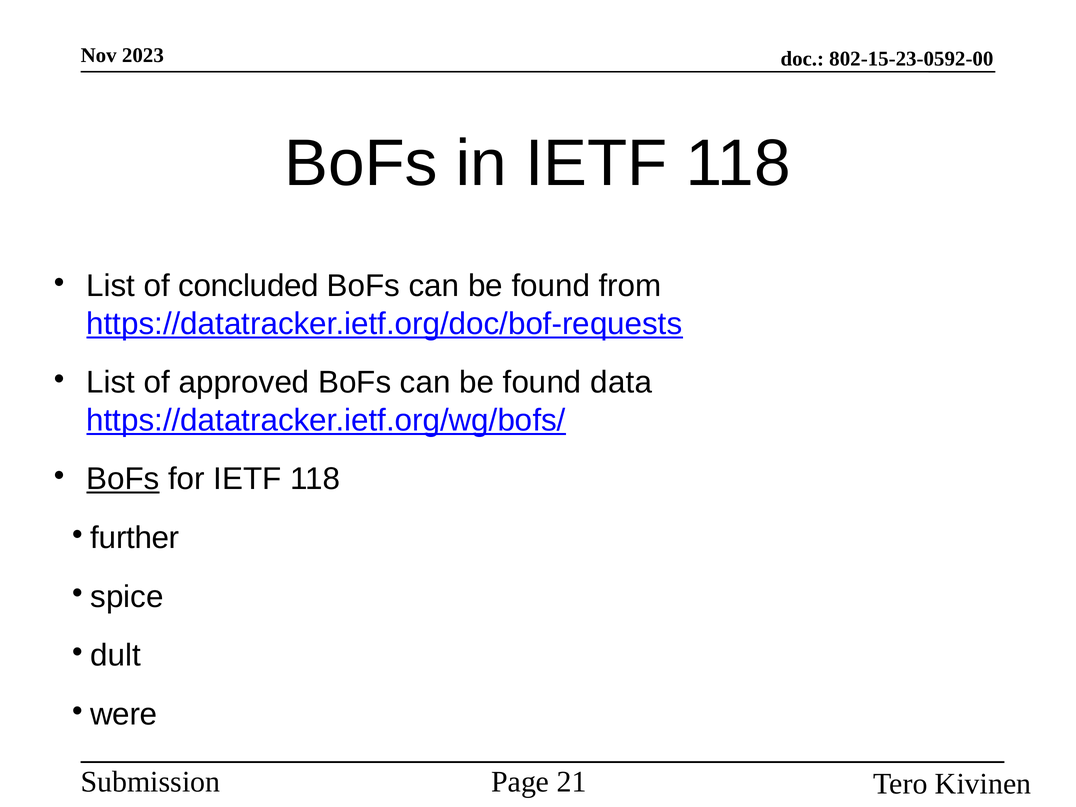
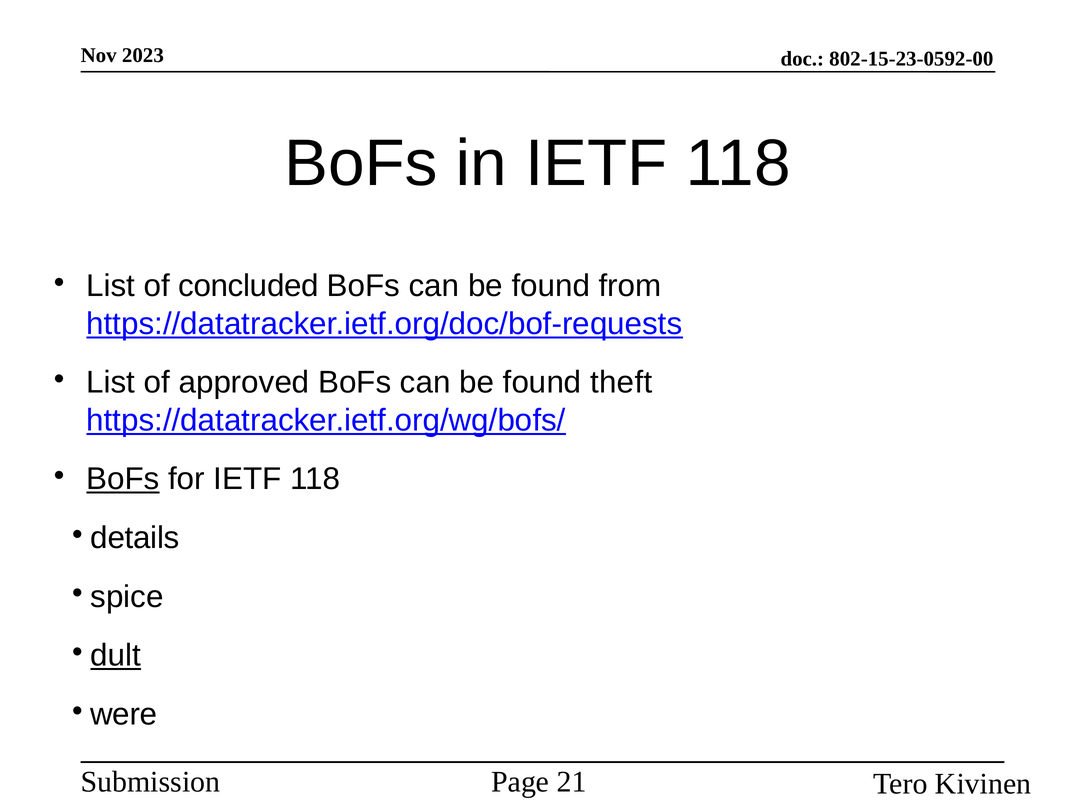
data: data -> theft
further: further -> details
dult underline: none -> present
